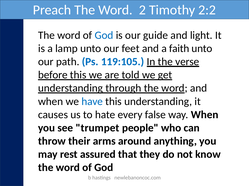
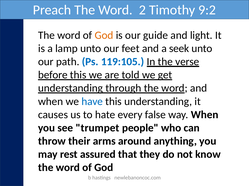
2:2: 2:2 -> 9:2
God at (104, 35) colour: blue -> orange
faith: faith -> seek
